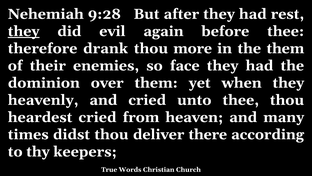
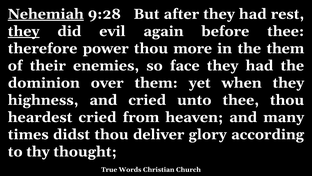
Nehemiah underline: none -> present
drank: drank -> power
heavenly: heavenly -> highness
there: there -> glory
keepers: keepers -> thought
